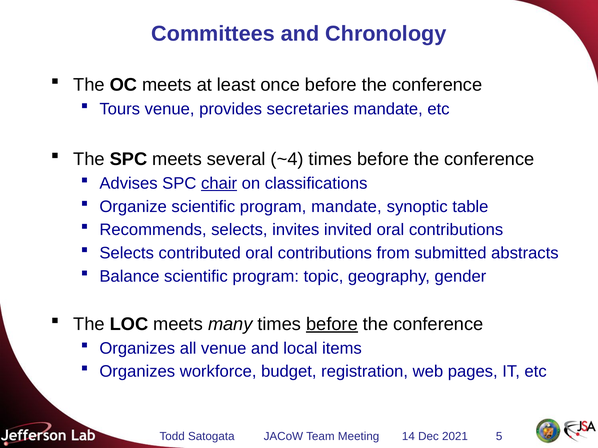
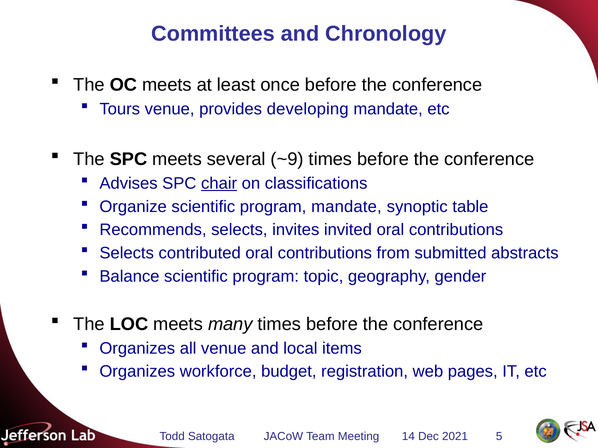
secretaries: secretaries -> developing
~4: ~4 -> ~9
before at (332, 325) underline: present -> none
